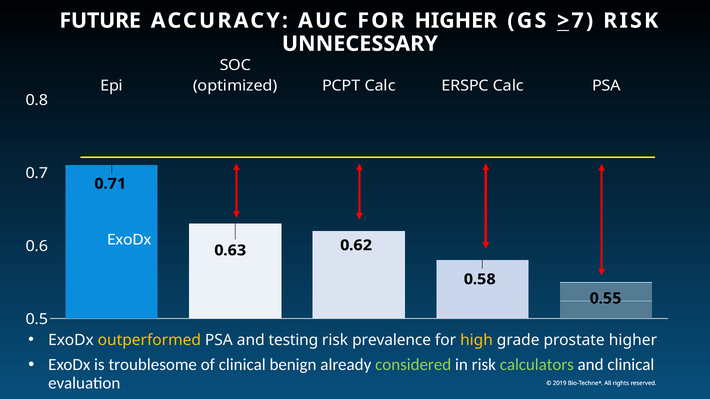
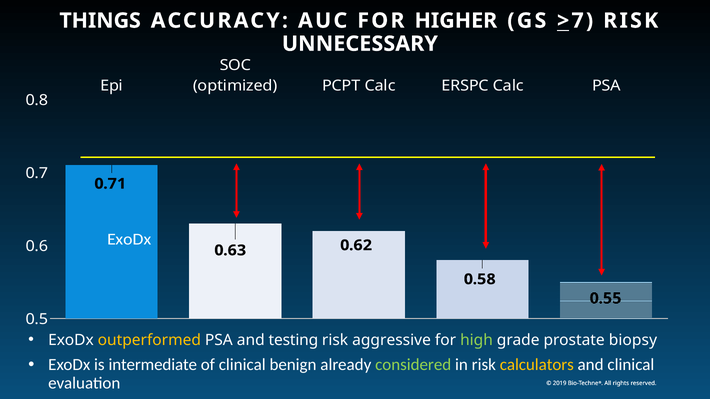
FUTURE: FUTURE -> THINGS
prevalence: prevalence -> aggressive
high colour: yellow -> light green
prostate higher: higher -> biopsy
troublesome: troublesome -> intermediate
calculators colour: light green -> yellow
